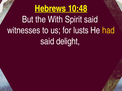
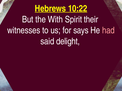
10:48: 10:48 -> 10:22
Spirit said: said -> their
lusts: lusts -> says
had colour: yellow -> pink
